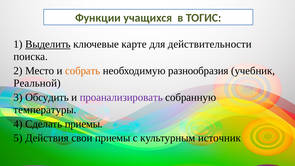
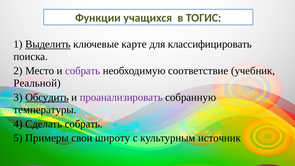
действительности: действительности -> классифицировать
собрать at (83, 71) colour: orange -> purple
разнообразия: разнообразия -> соответствие
Обсудить underline: none -> present
Сделать приемы: приемы -> собрать
Действия: Действия -> Примеры
свои приемы: приемы -> широту
